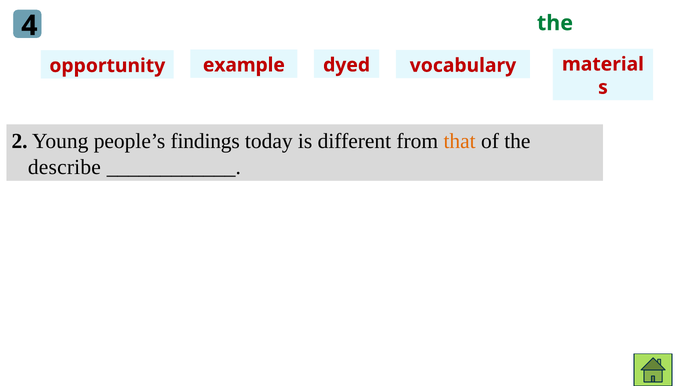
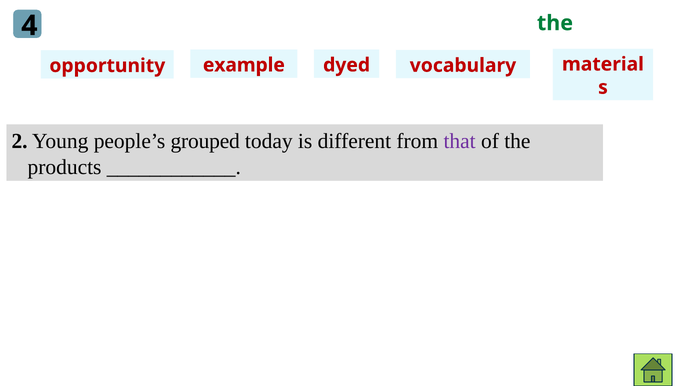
findings: findings -> grouped
that colour: orange -> purple
describe: describe -> products
